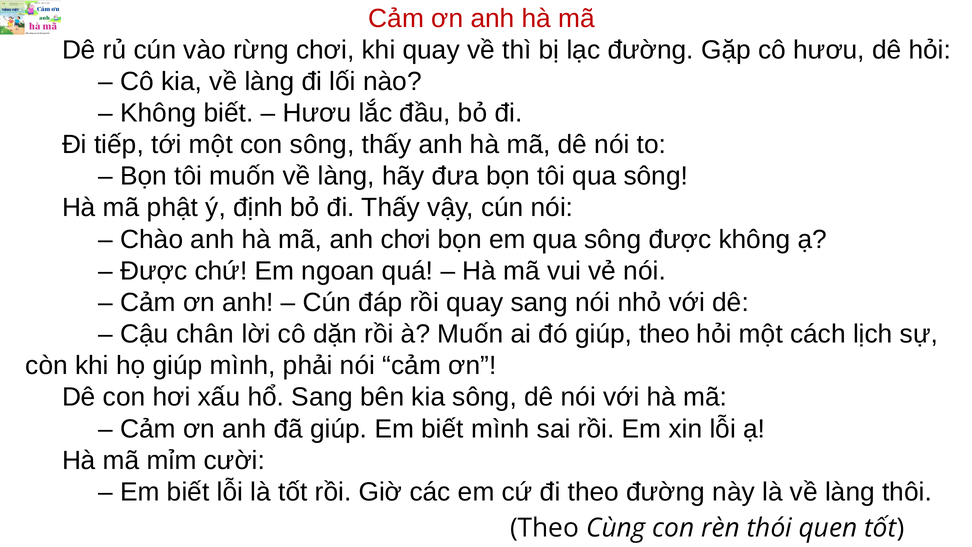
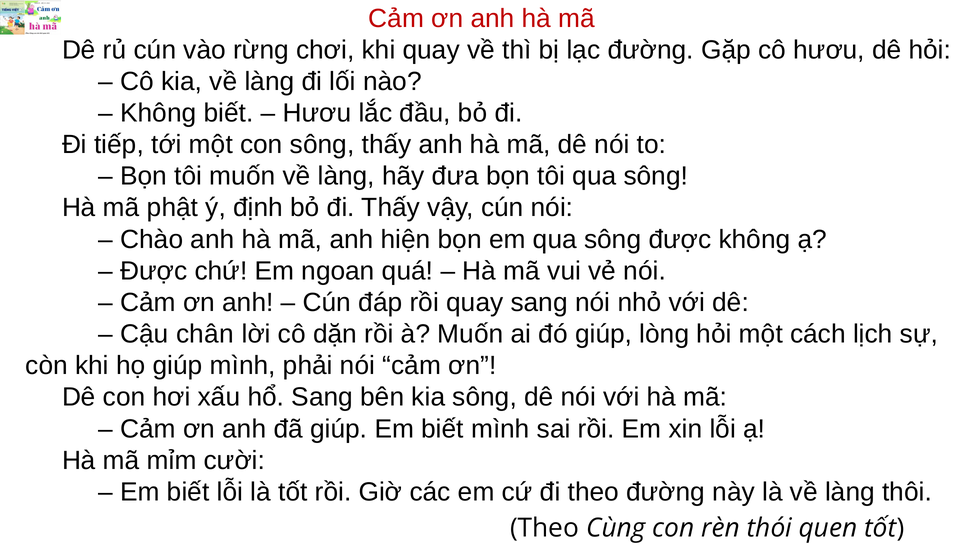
anh chơi: chơi -> hiện
giúp theo: theo -> lòng
